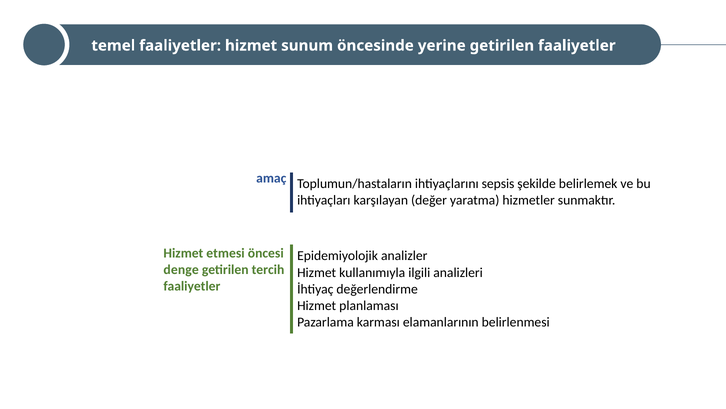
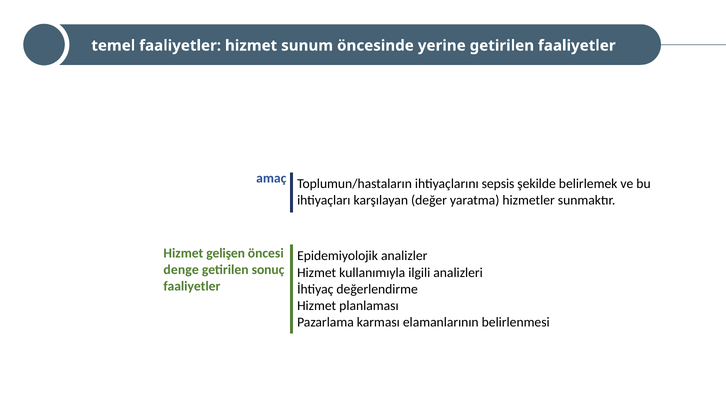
etmesi: etmesi -> gelişen
tercih: tercih -> sonuç
